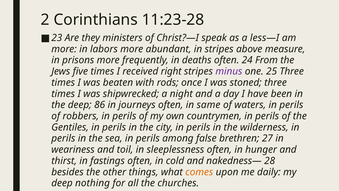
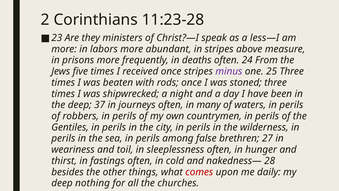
received right: right -> once
86: 86 -> 37
same: same -> many
comes colour: orange -> red
